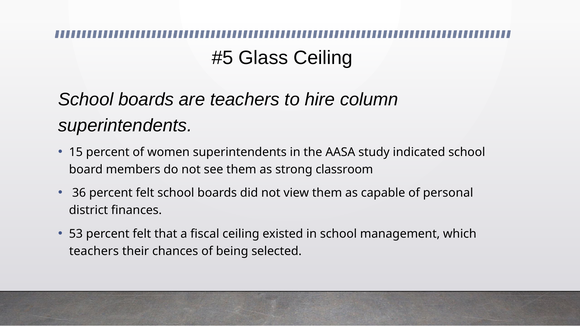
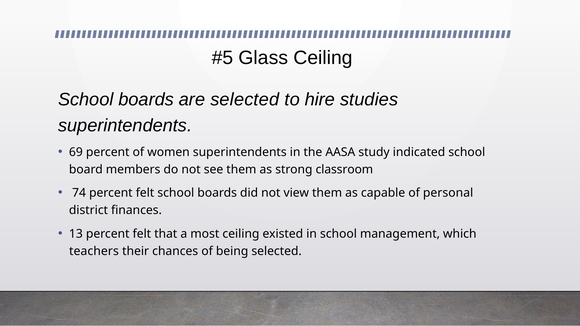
are teachers: teachers -> selected
column: column -> studies
15: 15 -> 69
36: 36 -> 74
53: 53 -> 13
fiscal: fiscal -> most
